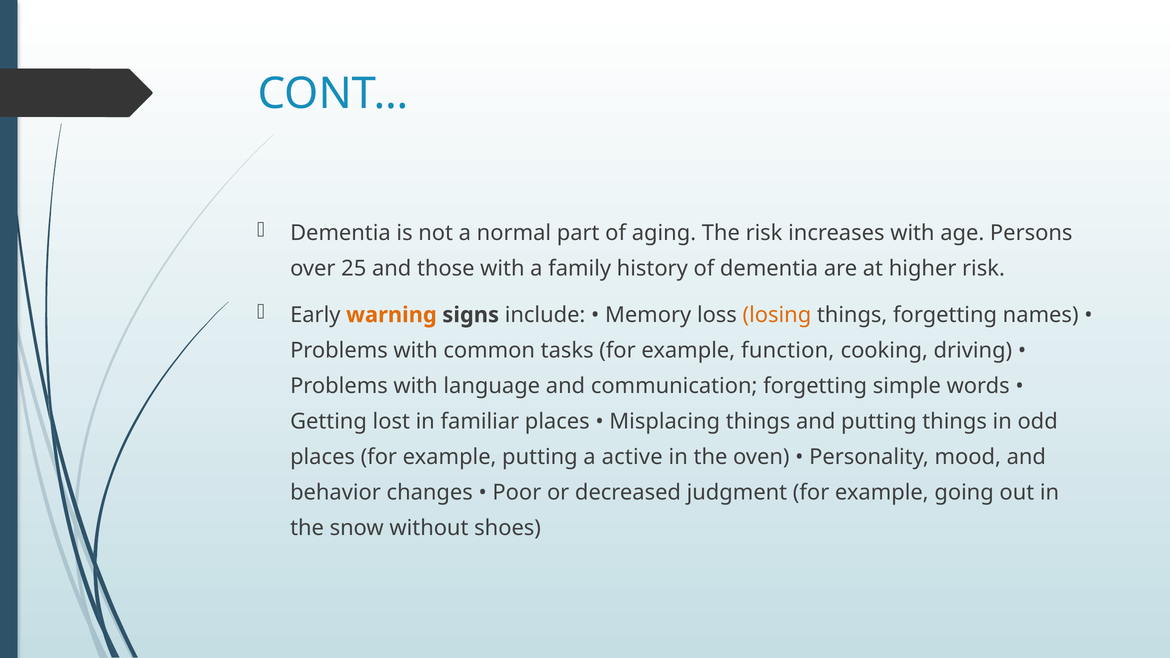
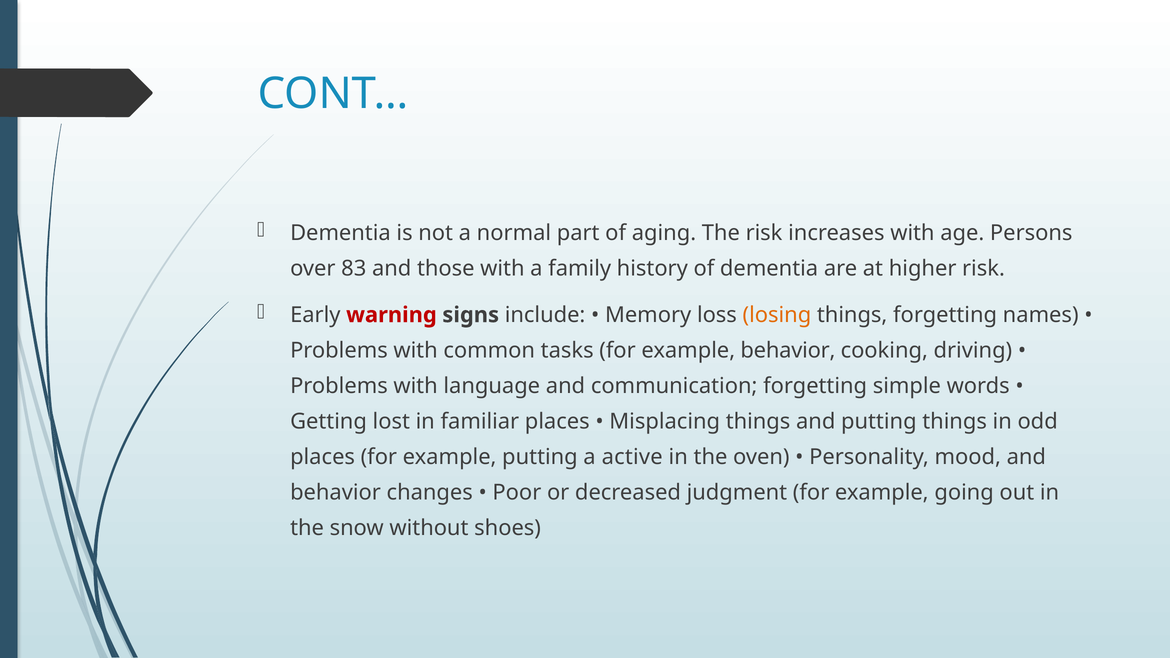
25: 25 -> 83
warning colour: orange -> red
example function: function -> behavior
